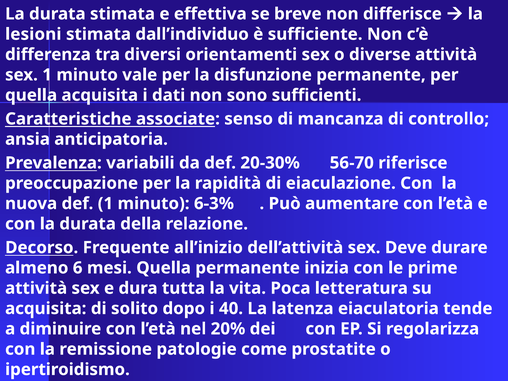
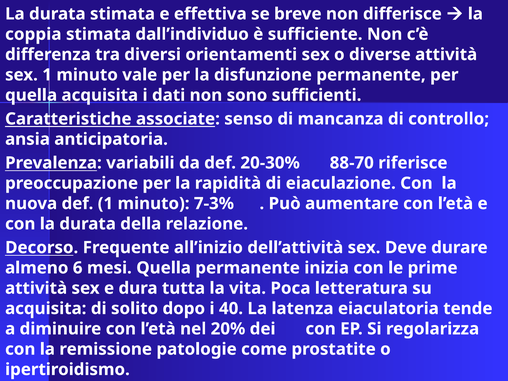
lesioni: lesioni -> coppia
56-70: 56-70 -> 88-70
6-3%: 6-3% -> 7-3%
